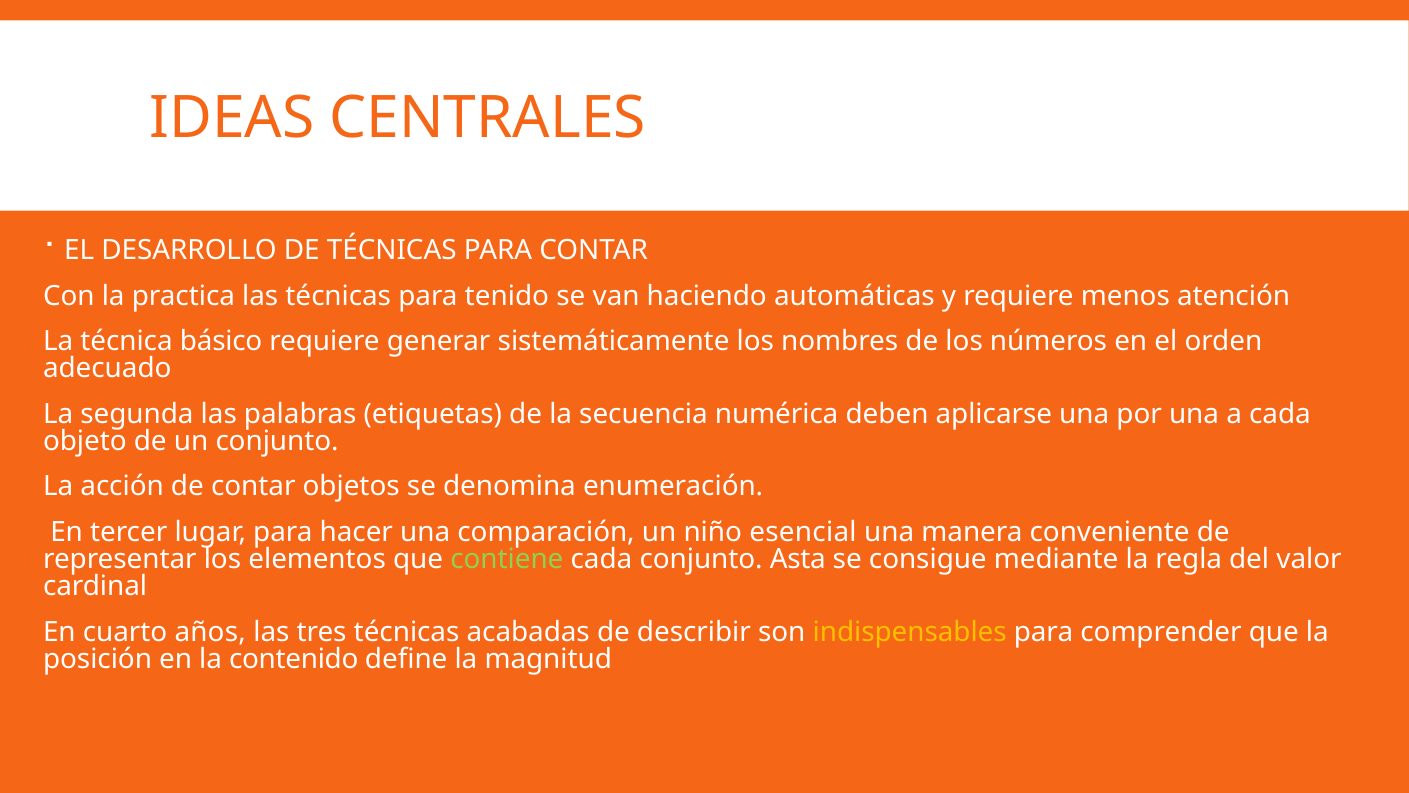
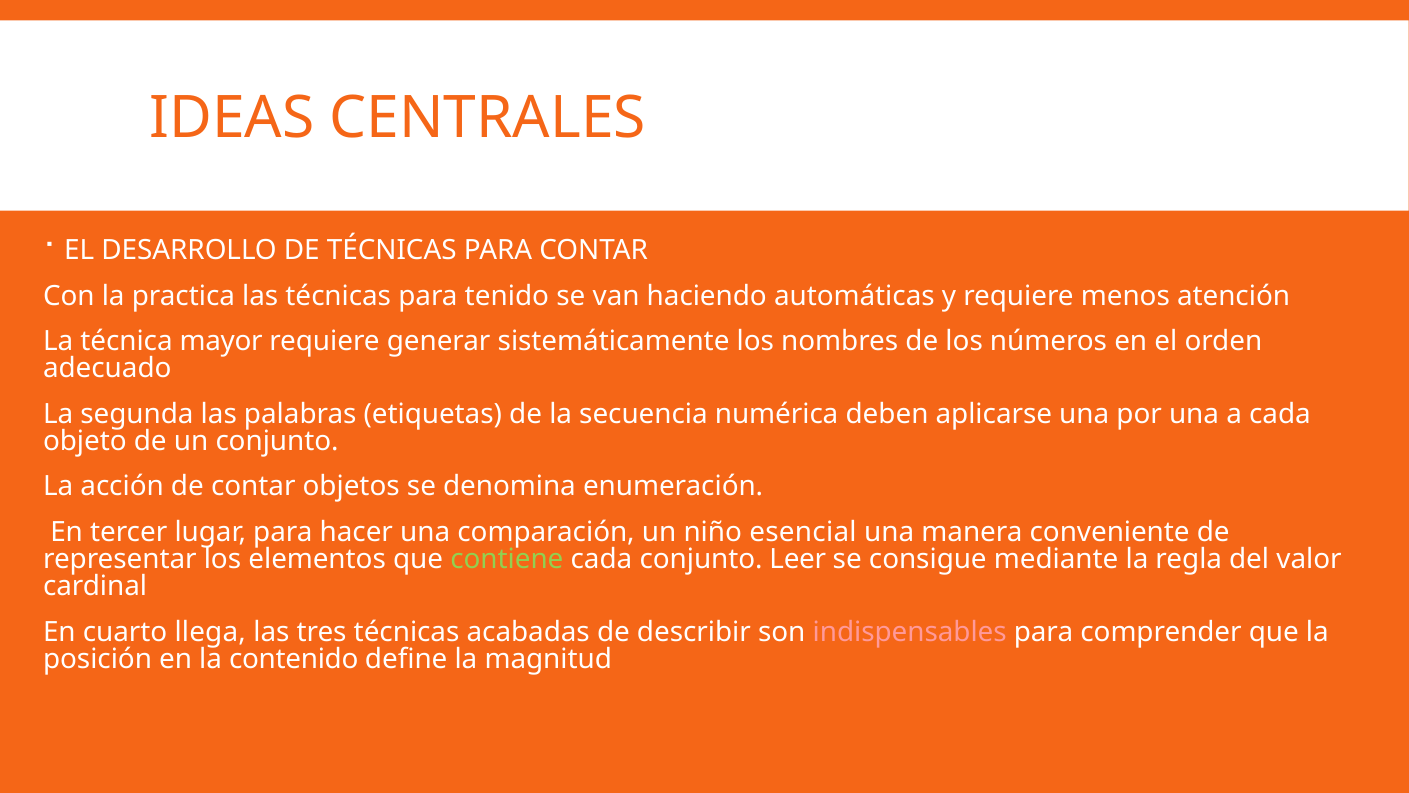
básico: básico -> mayor
Asta: Asta -> Leer
años: años -> llega
indispensables colour: yellow -> pink
